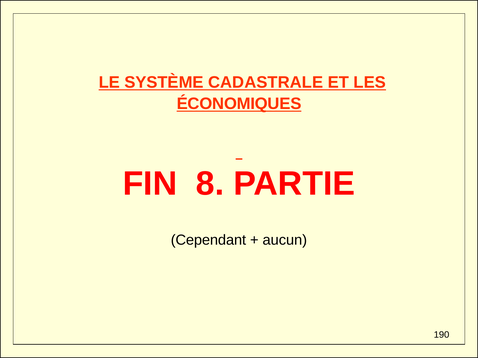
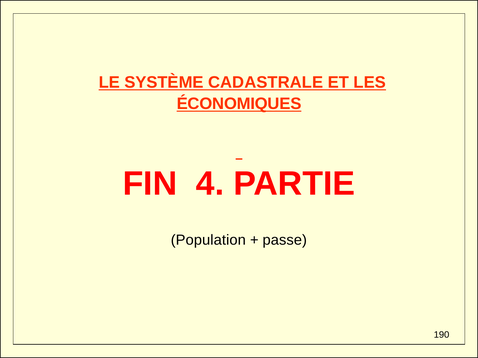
8: 8 -> 4
Cependant: Cependant -> Population
aucun: aucun -> passe
